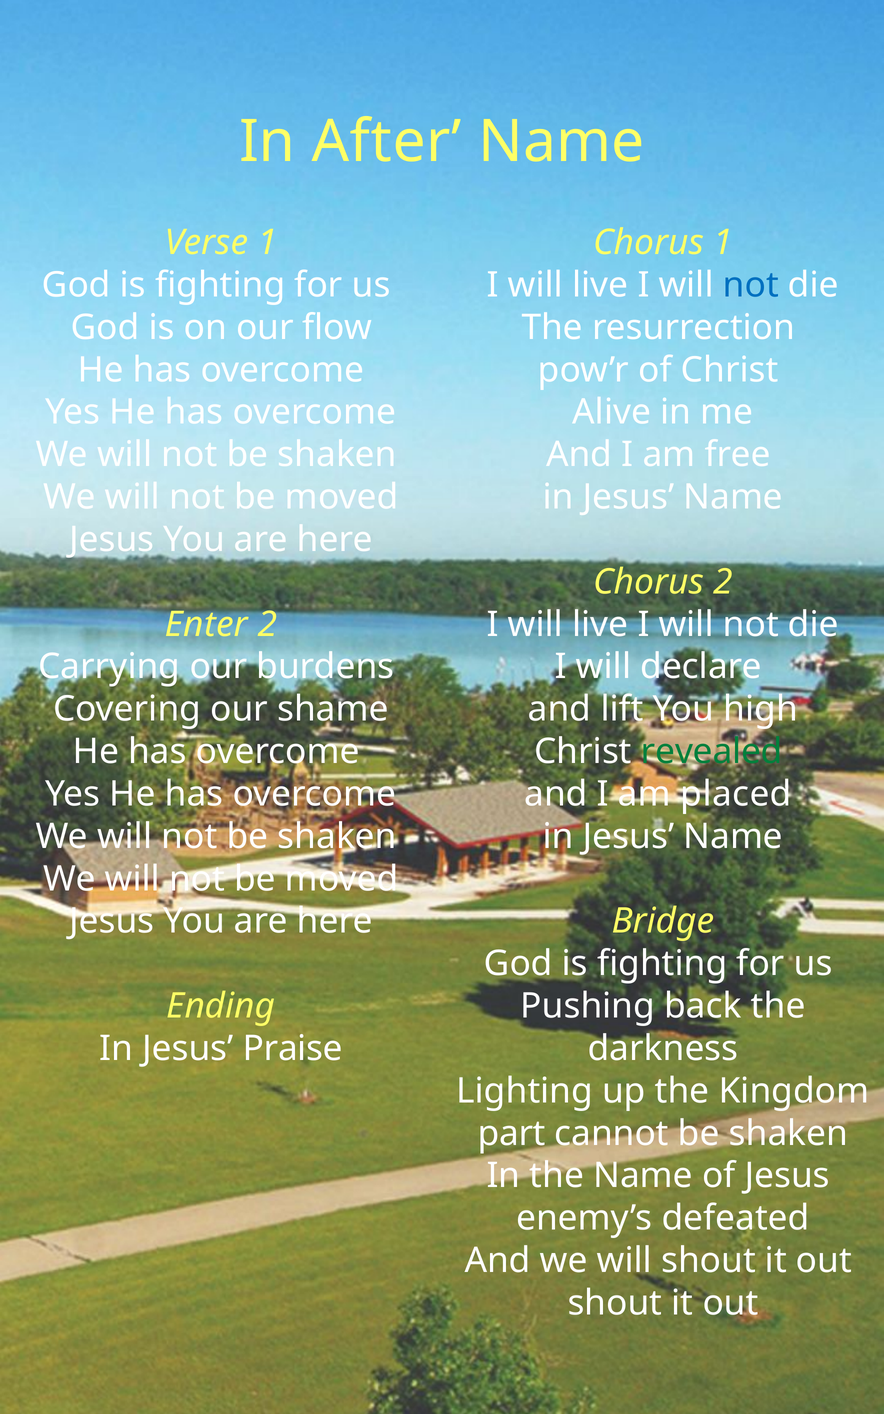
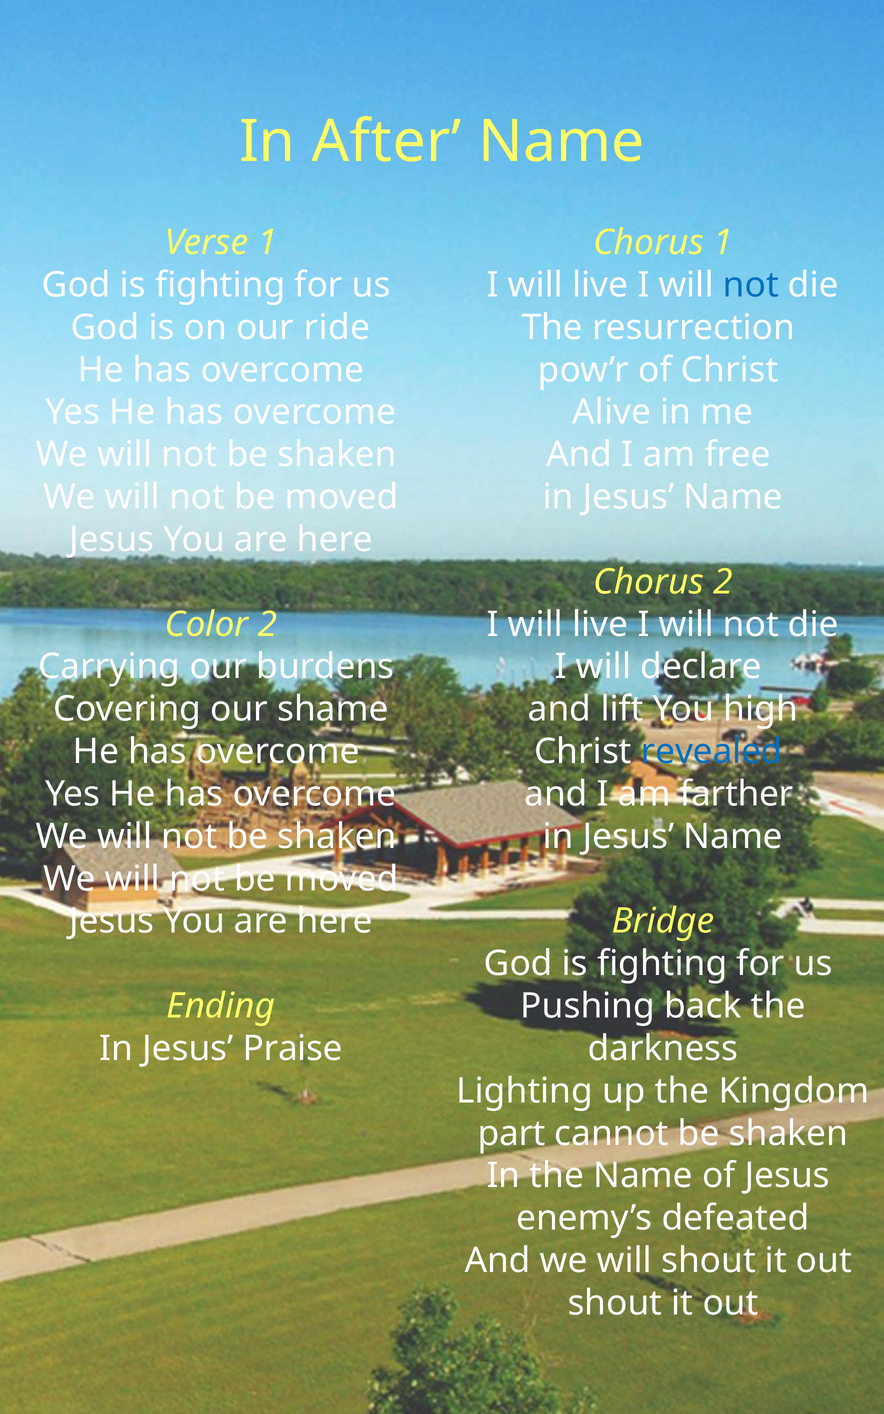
flow: flow -> ride
Enter: Enter -> Color
revealed colour: green -> blue
placed: placed -> farther
